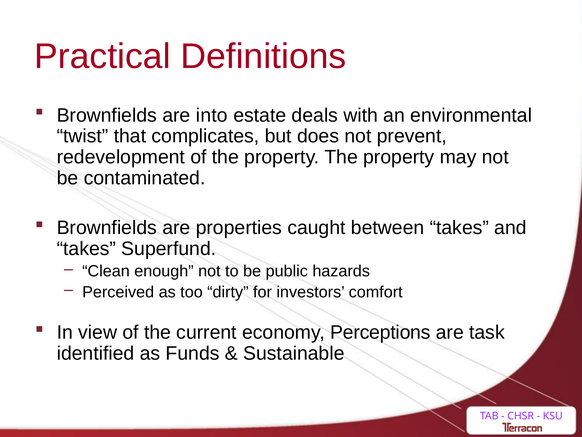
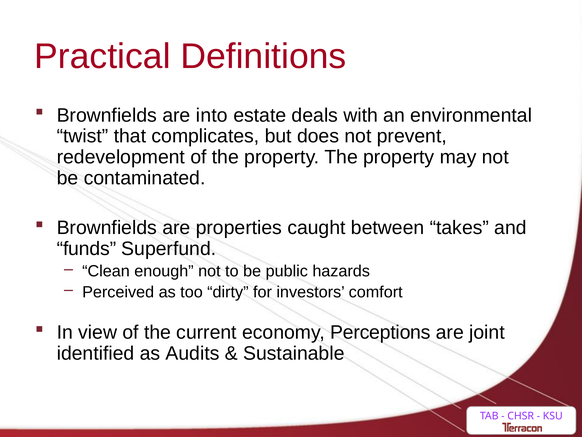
takes at (86, 249): takes -> funds
task: task -> joint
Funds: Funds -> Audits
